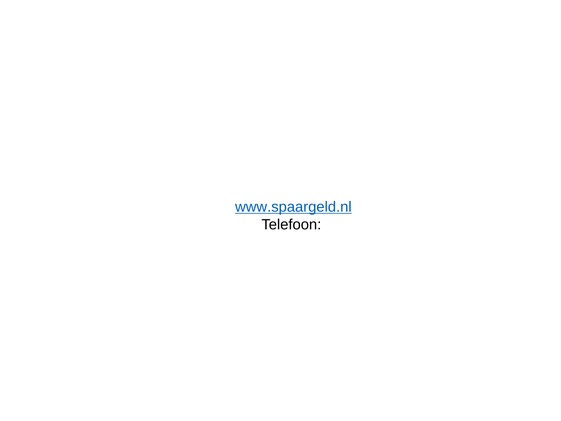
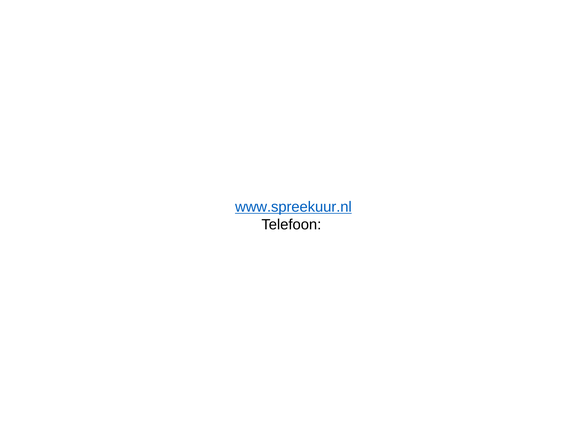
www.spaargeld.nl: www.spaargeld.nl -> www.spreekuur.nl
